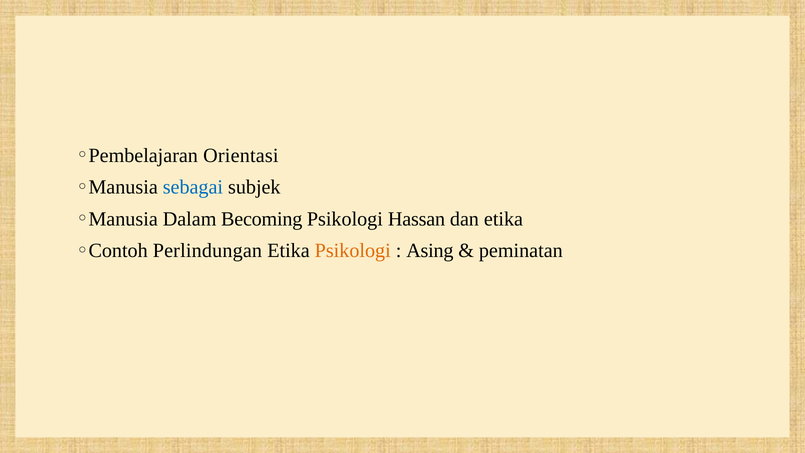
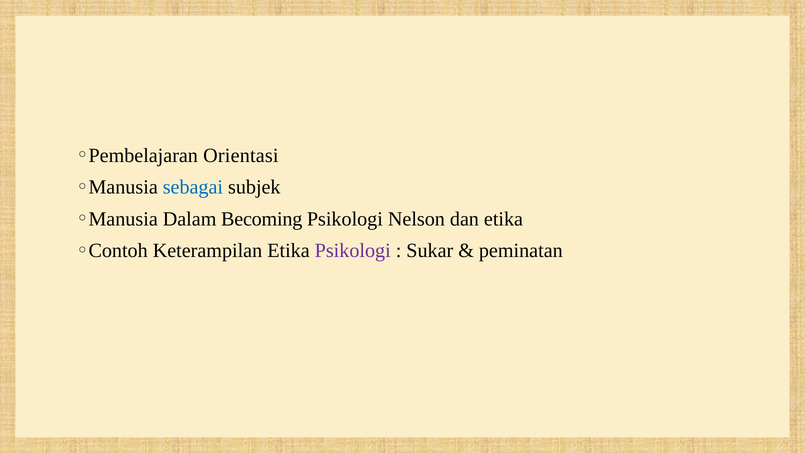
Hassan: Hassan -> Nelson
Perlindungan: Perlindungan -> Keterampilan
Psikologi at (353, 250) colour: orange -> purple
Asing: Asing -> Sukar
